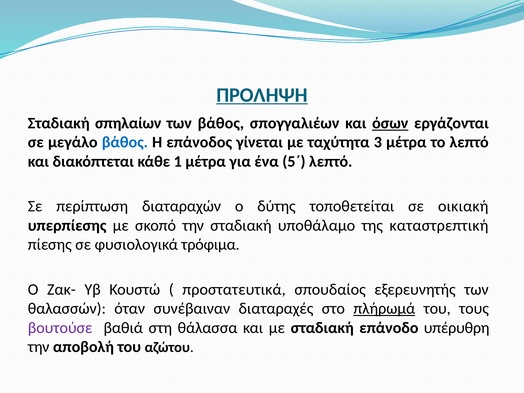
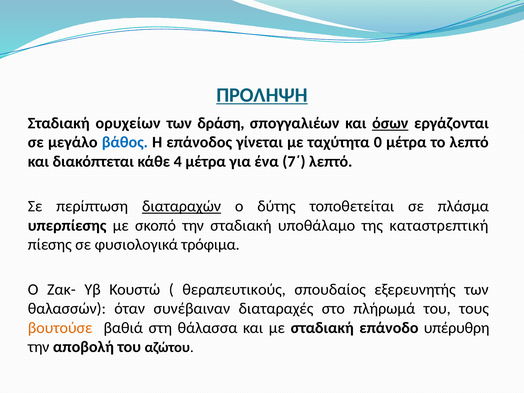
σπηλαίων: σπηλαίων -> ορυχείων
των βάθος: βάθος -> δράση
3: 3 -> 0
1: 1 -> 4
5΄: 5΄ -> 7΄
διαταραχών underline: none -> present
οικιακή: οικιακή -> πλάσμα
προστατευτικά: προστατευτικά -> θεραπευτικούς
πλήρωμά underline: present -> none
βουτούσε colour: purple -> orange
